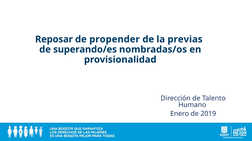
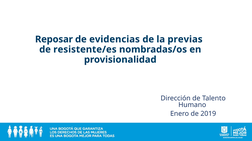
propender: propender -> evidencias
superando/es: superando/es -> resistente/es
